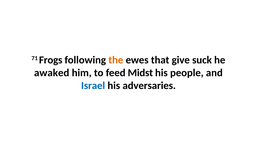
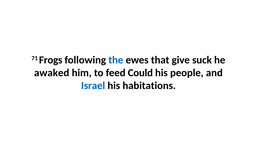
the colour: orange -> blue
Midst: Midst -> Could
adversaries: adversaries -> habitations
